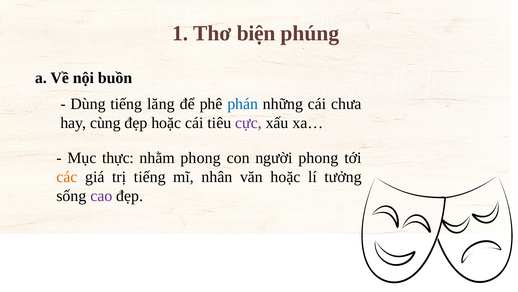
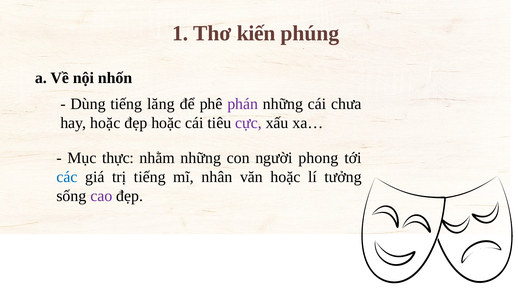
biện: biện -> kiến
buồn: buồn -> nhốn
phán colour: blue -> purple
hay cùng: cùng -> hoặc
nhằm phong: phong -> những
các colour: orange -> blue
